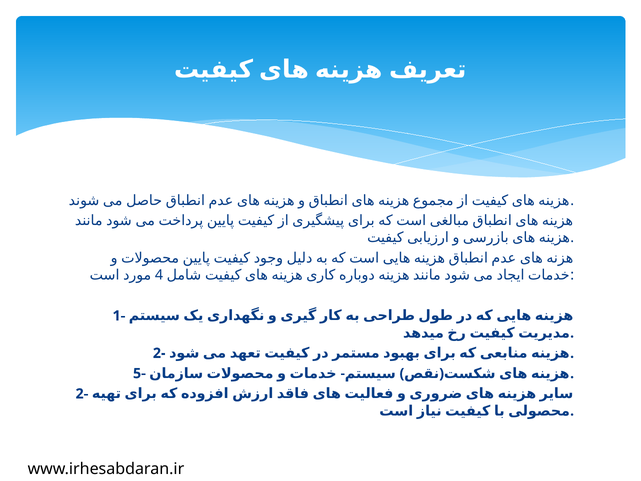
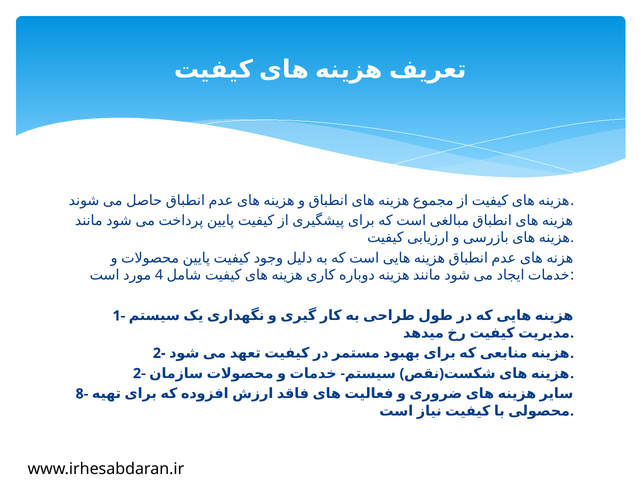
5- at (139, 373): 5- -> 2-
2- at (82, 394): 2- -> 8-
